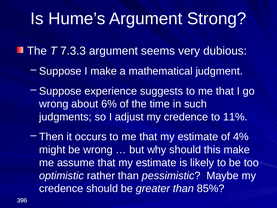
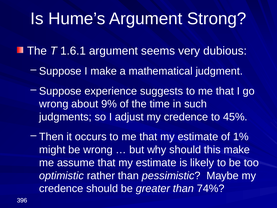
7.3.3: 7.3.3 -> 1.6.1
6%: 6% -> 9%
11%: 11% -> 45%
4%: 4% -> 1%
85%: 85% -> 74%
